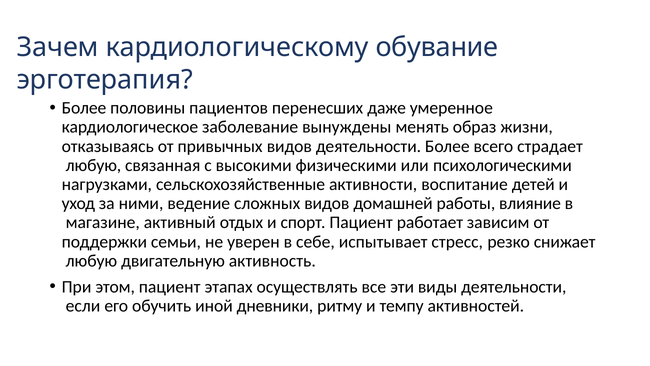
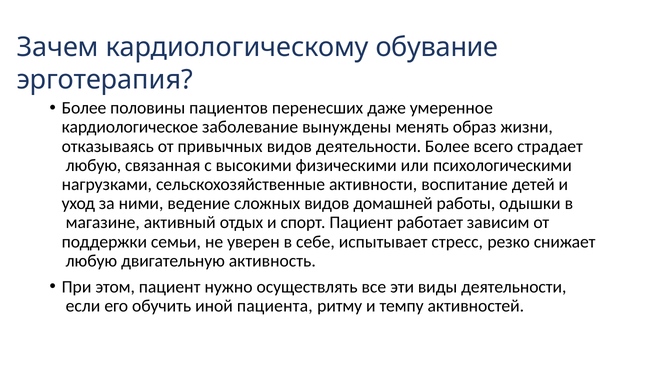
влияние: влияние -> одышки
этапах: этапах -> нужно
дневники: дневники -> пациента
